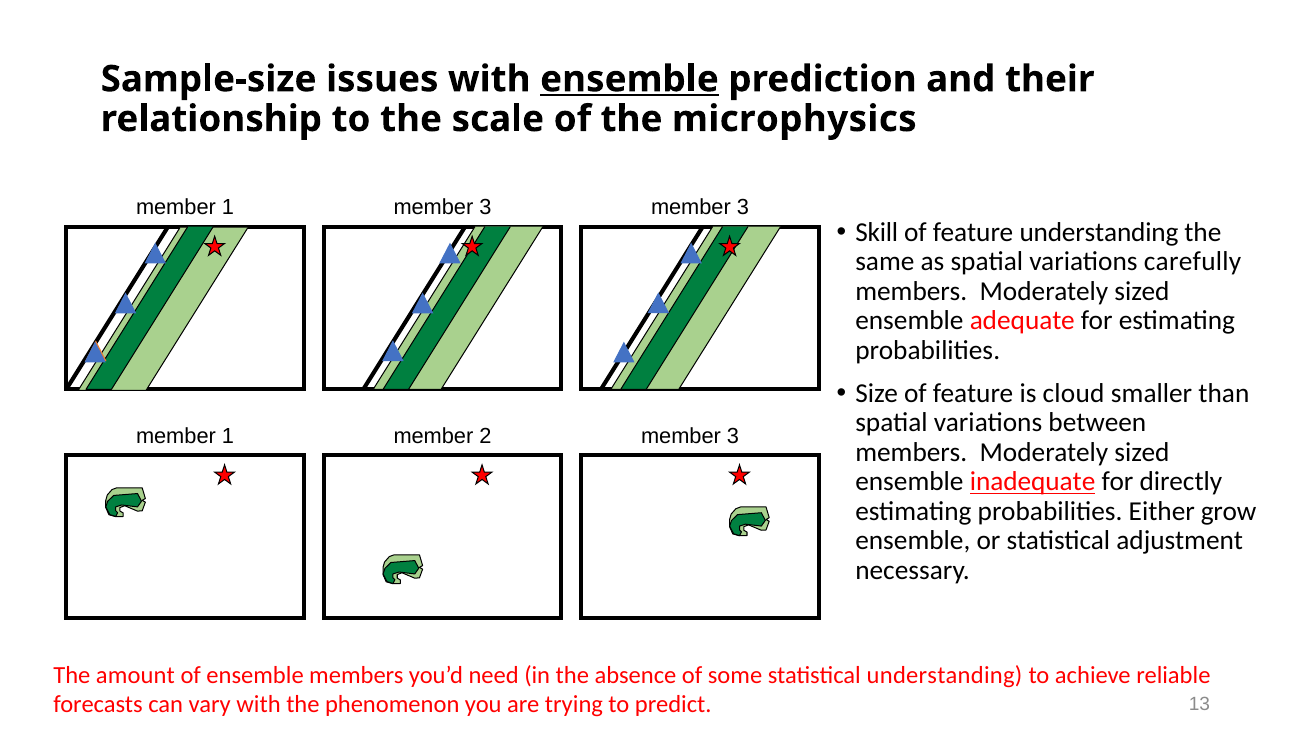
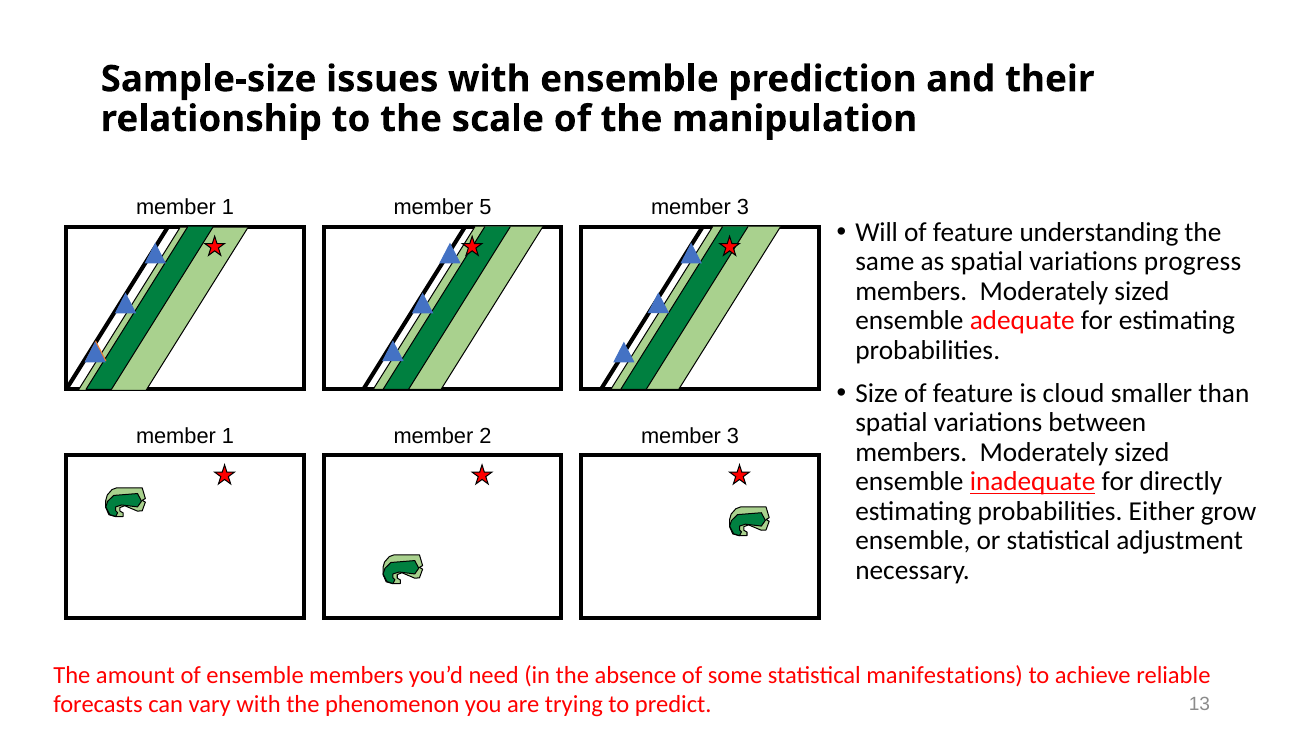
ensemble at (629, 79) underline: present -> none
microphysics: microphysics -> manipulation
1 member 3: 3 -> 5
Skill: Skill -> Will
carefully: carefully -> progress
statistical understanding: understanding -> manifestations
